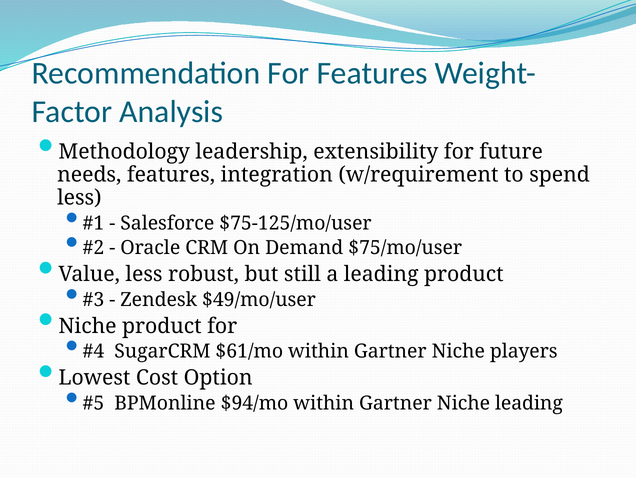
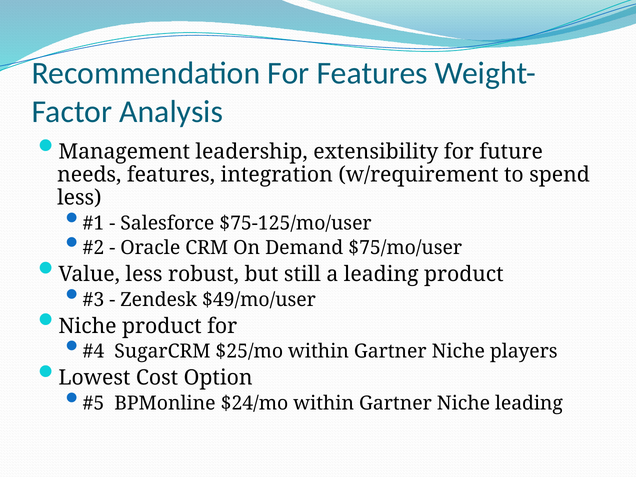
Methodology: Methodology -> Management
$61/mo: $61/mo -> $25/mo
$94/mo: $94/mo -> $24/mo
